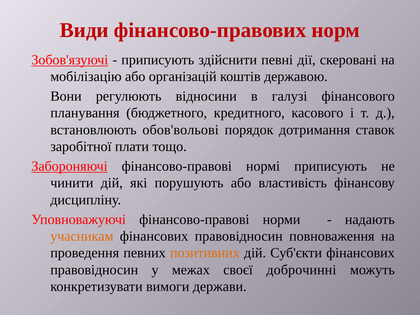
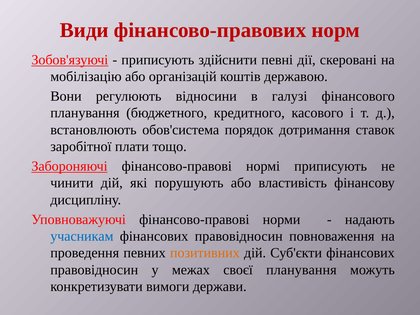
обов'вольові: обов'вольові -> обов'система
учасникам colour: orange -> blue
своєї доброчинні: доброчинні -> планування
